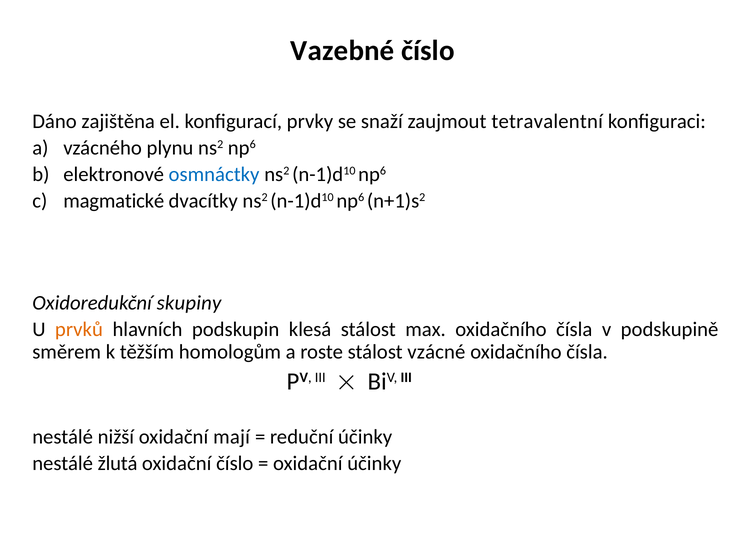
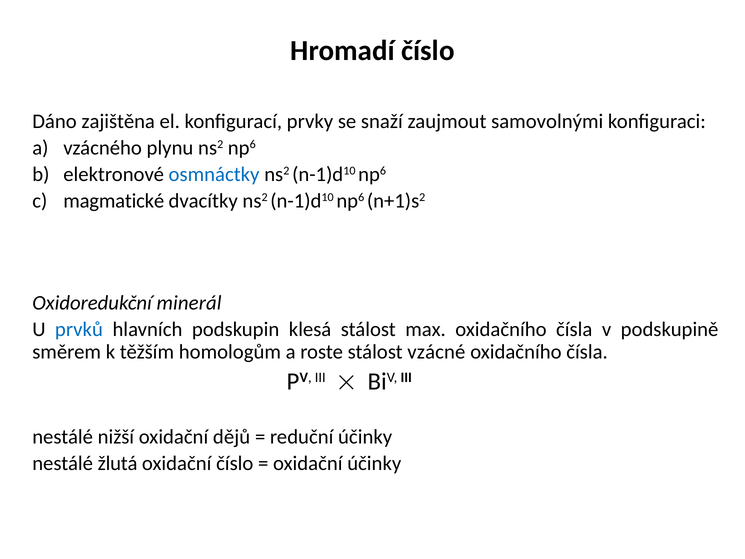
Vazebné: Vazebné -> Hromadí
tetravalentní: tetravalentní -> samovolnými
skupiny: skupiny -> minerál
prvků colour: orange -> blue
mají: mají -> dějů
